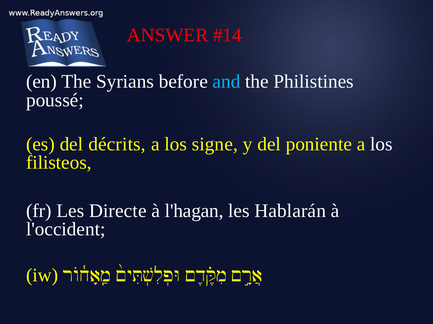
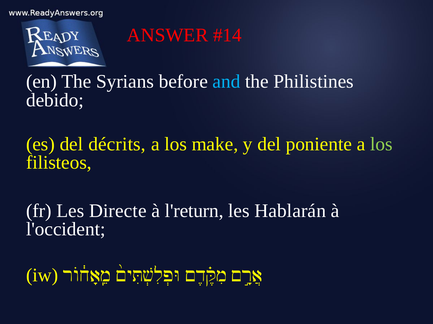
poussé: poussé -> debido
signe: signe -> make
los at (381, 145) colour: white -> light green
l'hagan: l'hagan -> l'return
